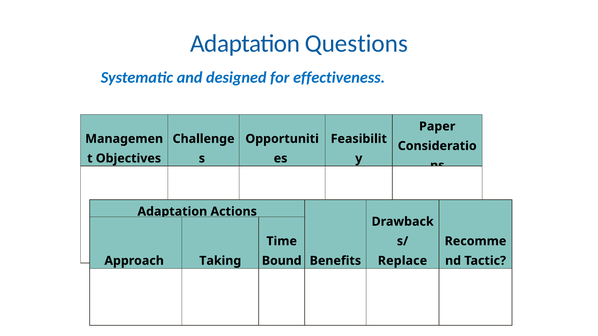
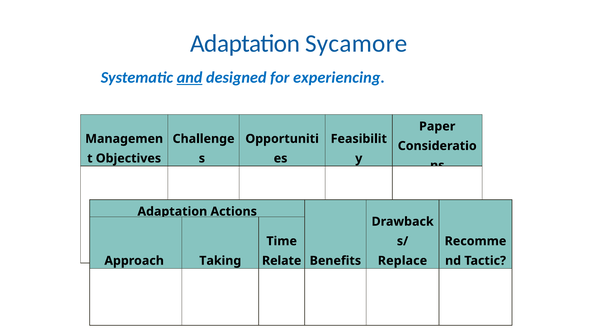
Questions: Questions -> Sycamore
and at (190, 78) underline: none -> present
effectiveness: effectiveness -> experiencing
Bound: Bound -> Relate
